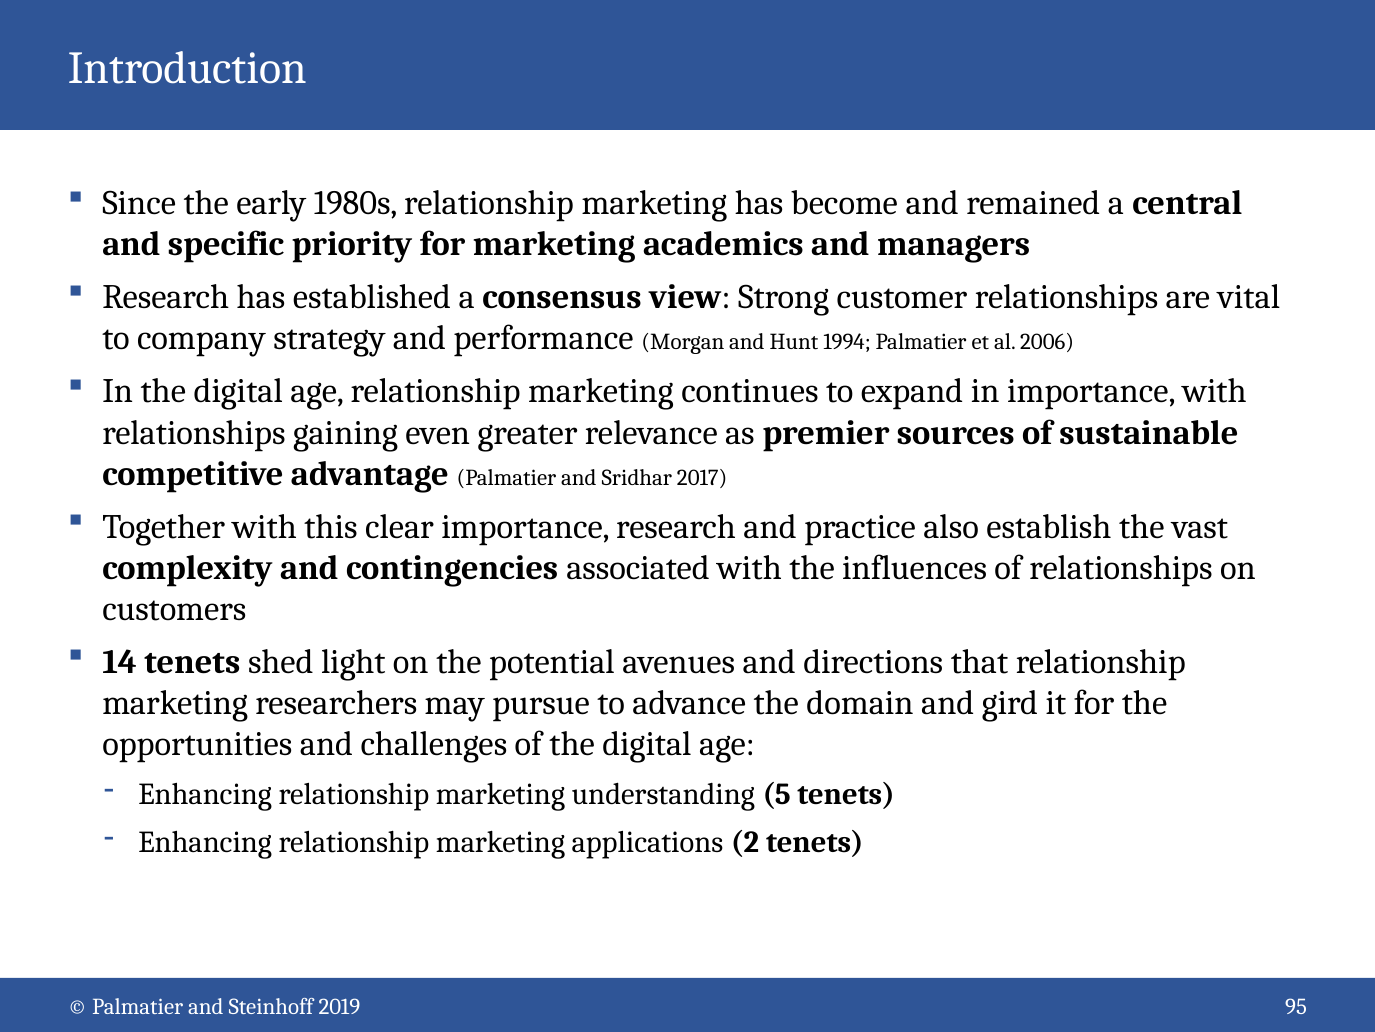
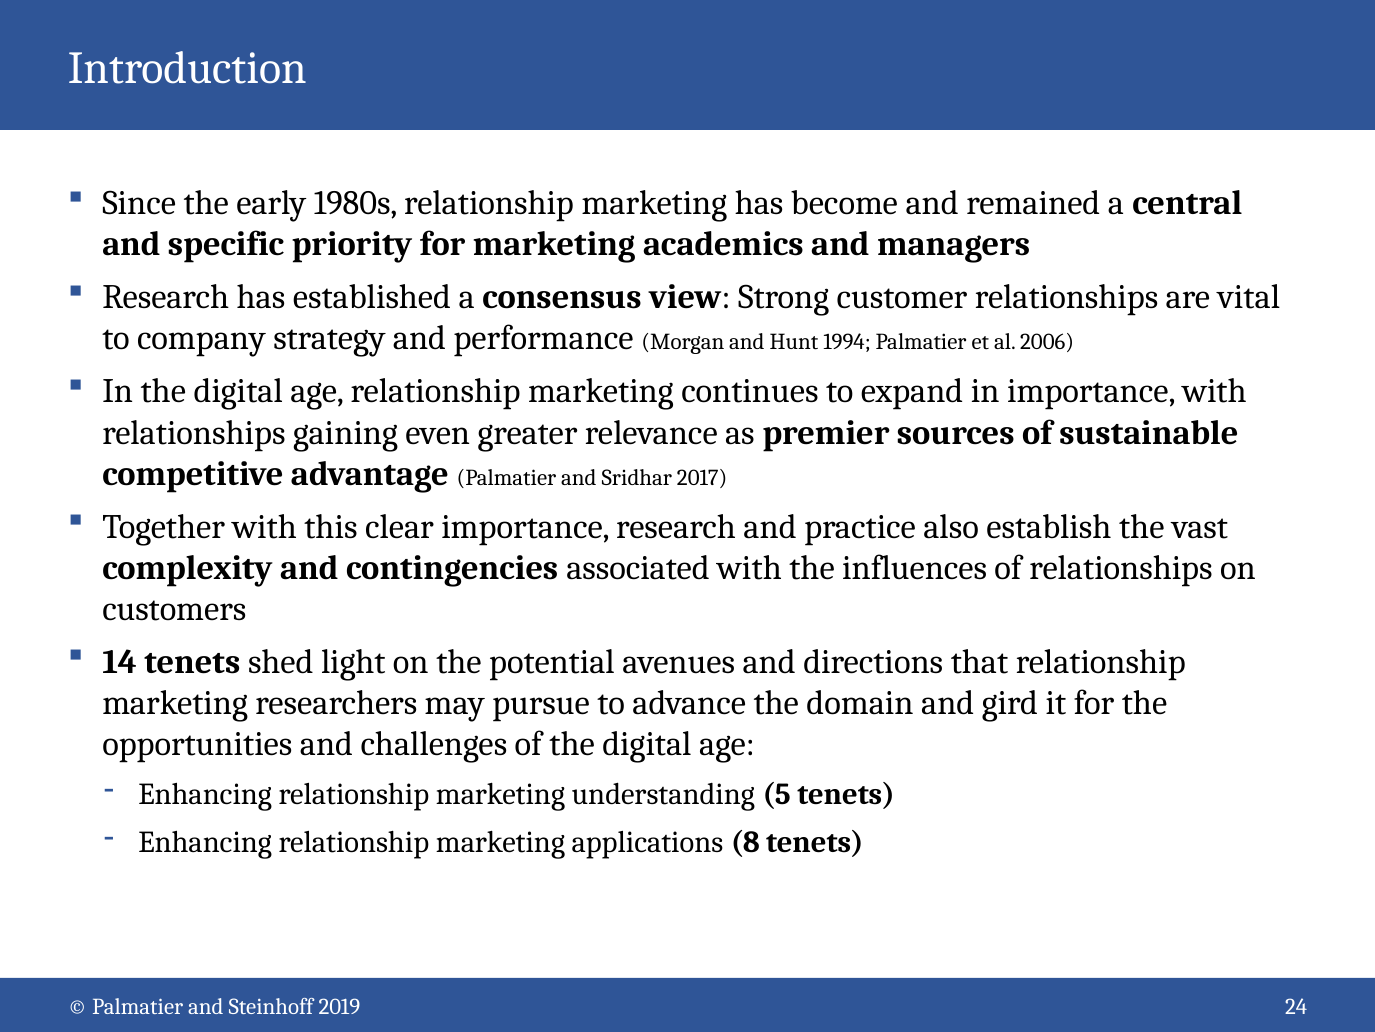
2: 2 -> 8
95: 95 -> 24
